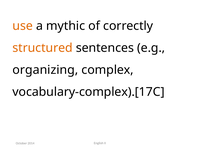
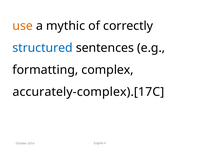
structured colour: orange -> blue
organizing: organizing -> formatting
vocabulary-complex).[17C: vocabulary-complex).[17C -> accurately-complex).[17C
